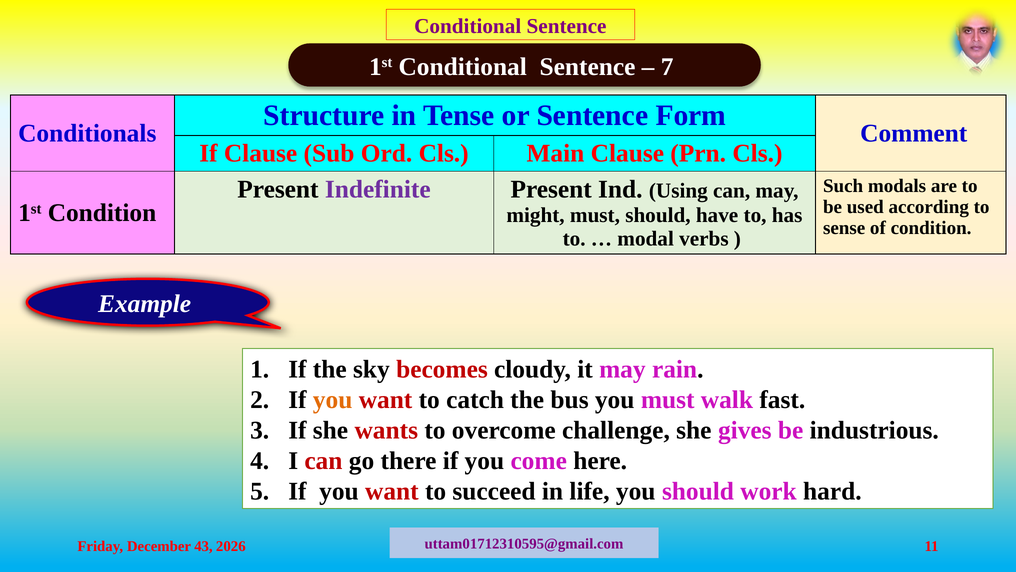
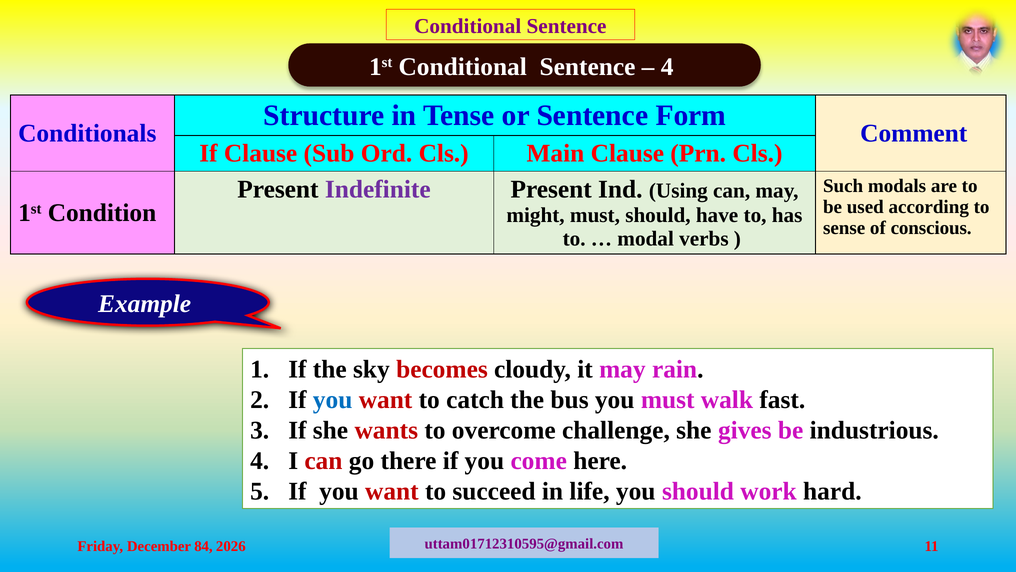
7 at (667, 67): 7 -> 4
of condition: condition -> conscious
you at (333, 399) colour: orange -> blue
43: 43 -> 84
